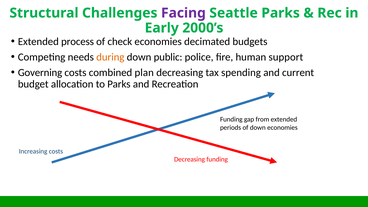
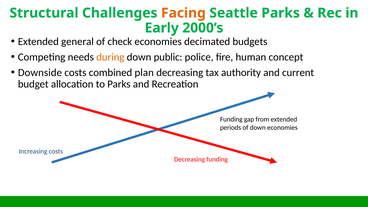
Facing colour: purple -> orange
process: process -> general
support: support -> concept
Governing: Governing -> Downside
spending: spending -> authority
